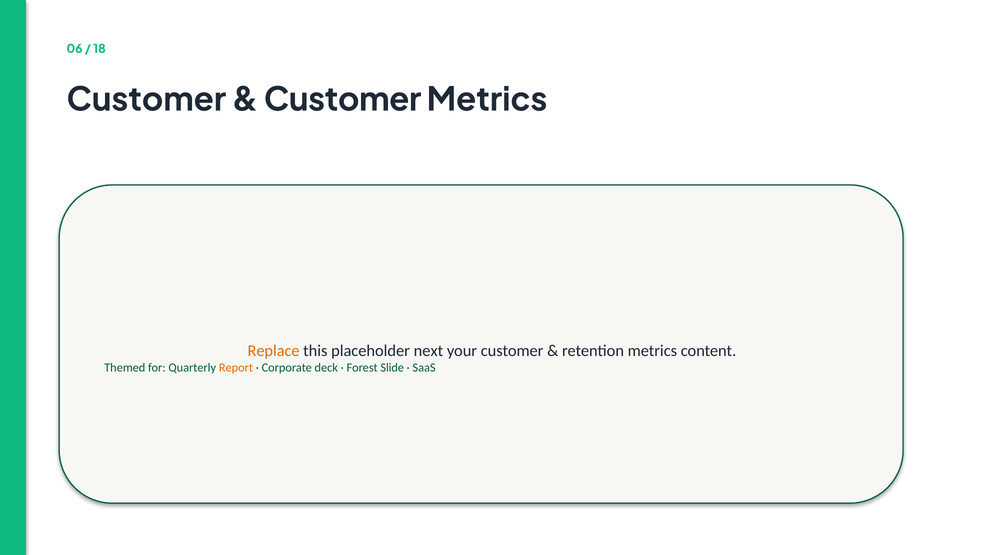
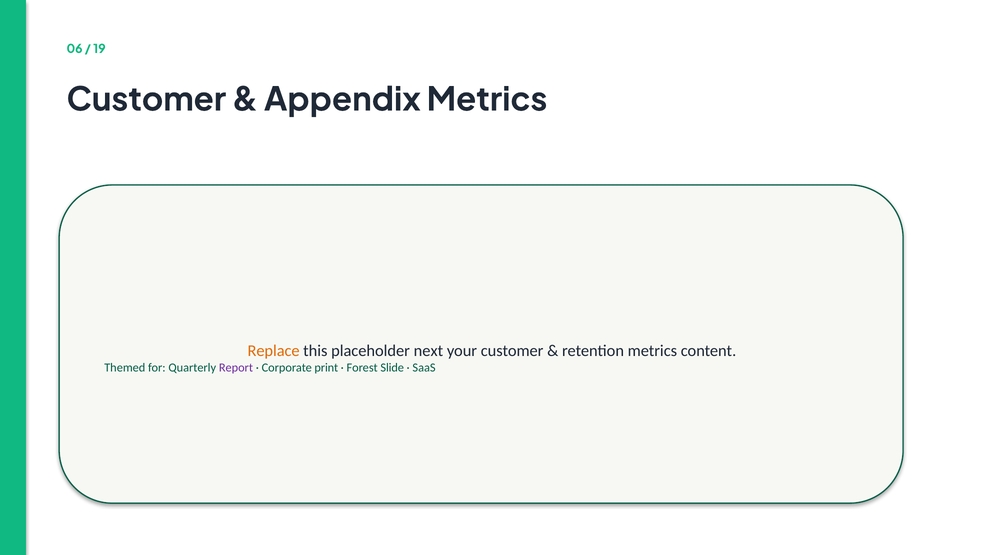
18: 18 -> 19
Customer at (343, 100): Customer -> Appendix
Report colour: orange -> purple
deck: deck -> print
